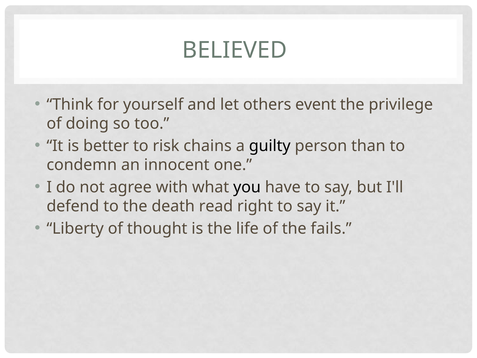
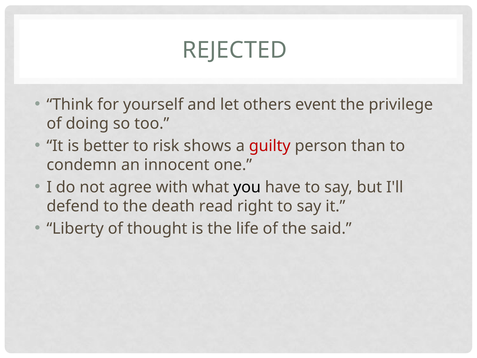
BELIEVED: BELIEVED -> REJECTED
chains: chains -> shows
guilty colour: black -> red
fails: fails -> said
